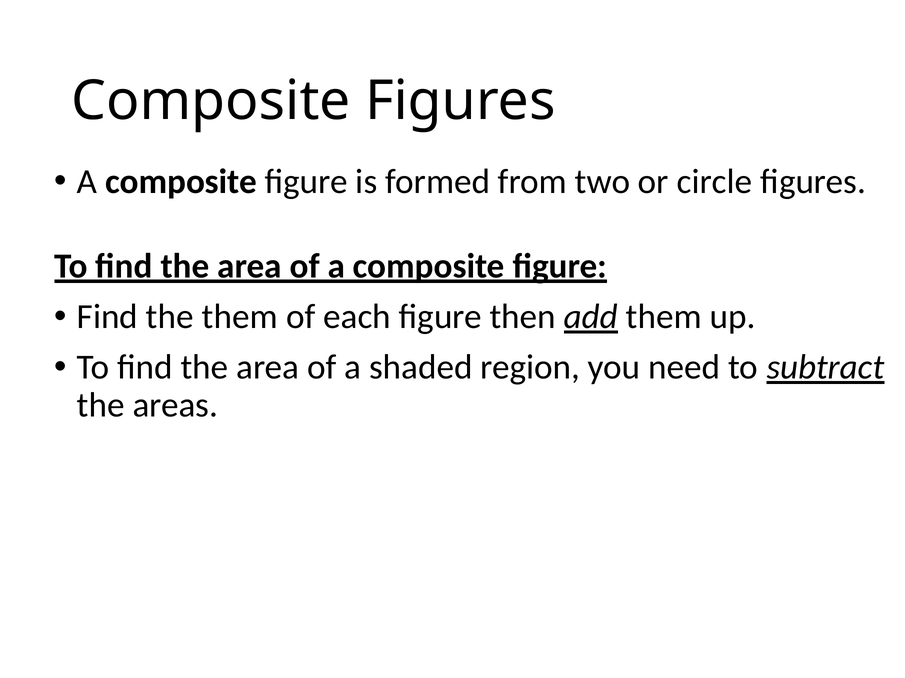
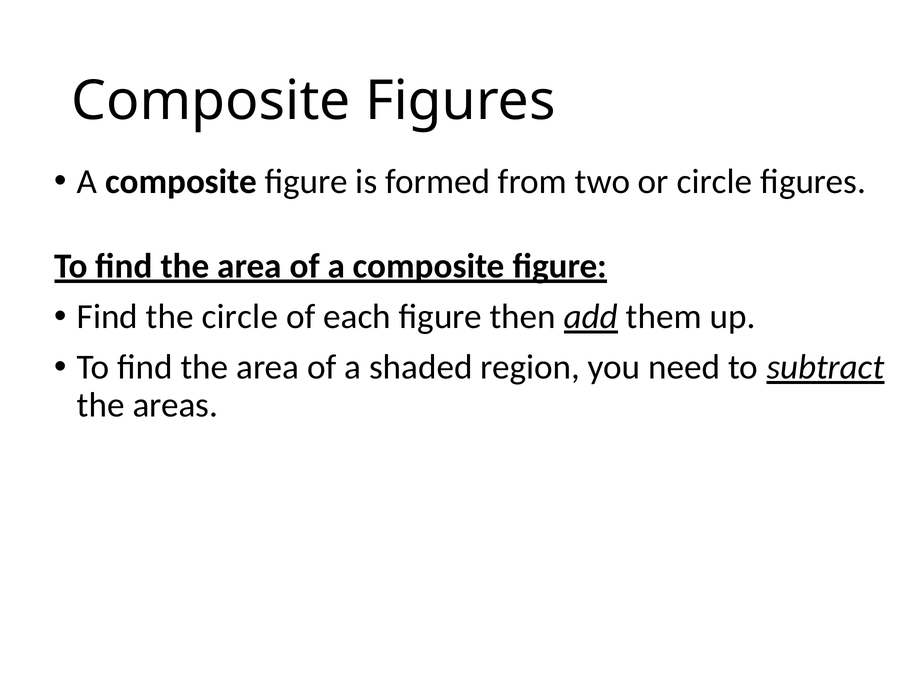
the them: them -> circle
